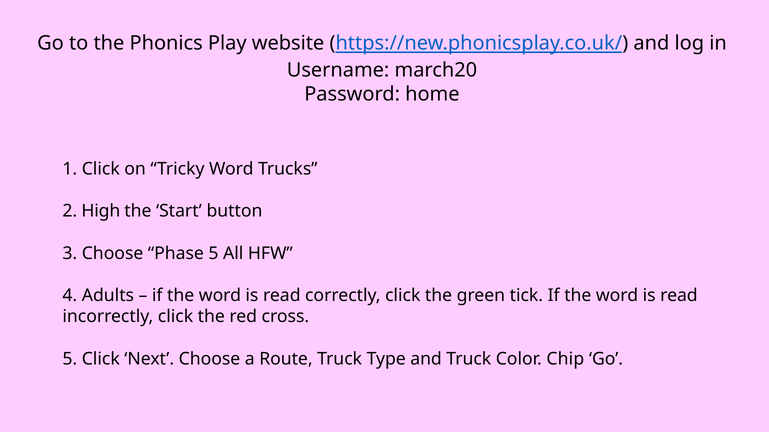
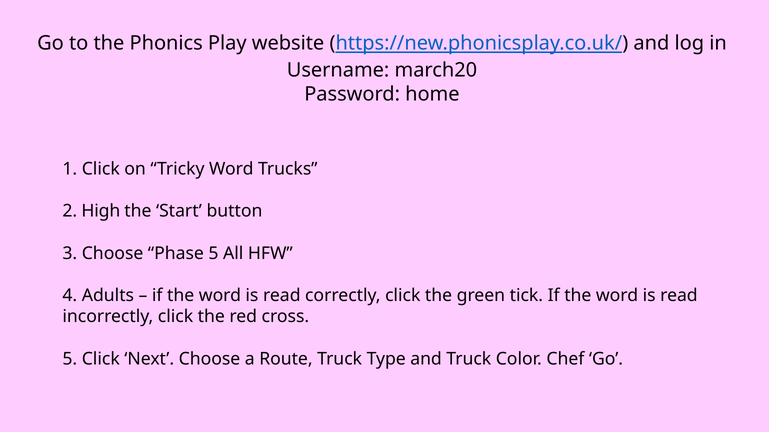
Chip: Chip -> Chef
